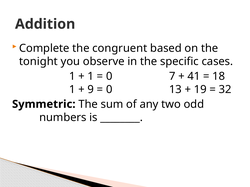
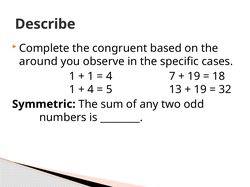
Addition: Addition -> Describe
tonight: tonight -> around
0 at (109, 76): 0 -> 4
41 at (194, 76): 41 -> 19
9 at (91, 90): 9 -> 4
0 at (109, 90): 0 -> 5
